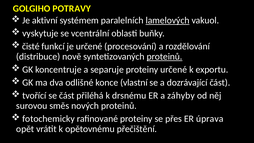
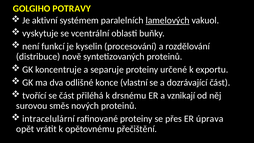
čisté: čisté -> není
je určené: určené -> kyselin
proteinů at (165, 57) underline: present -> none
záhyby: záhyby -> vznikají
fotochemicky: fotochemicky -> intracelulární
